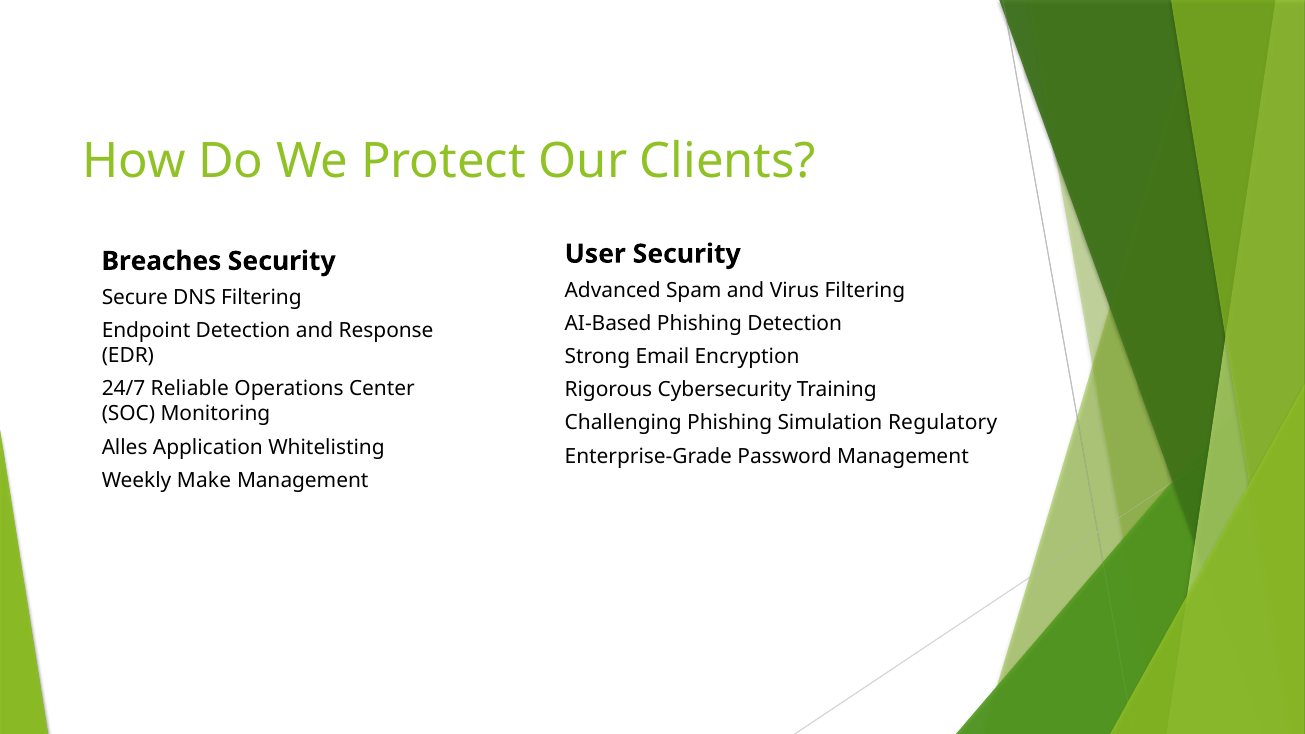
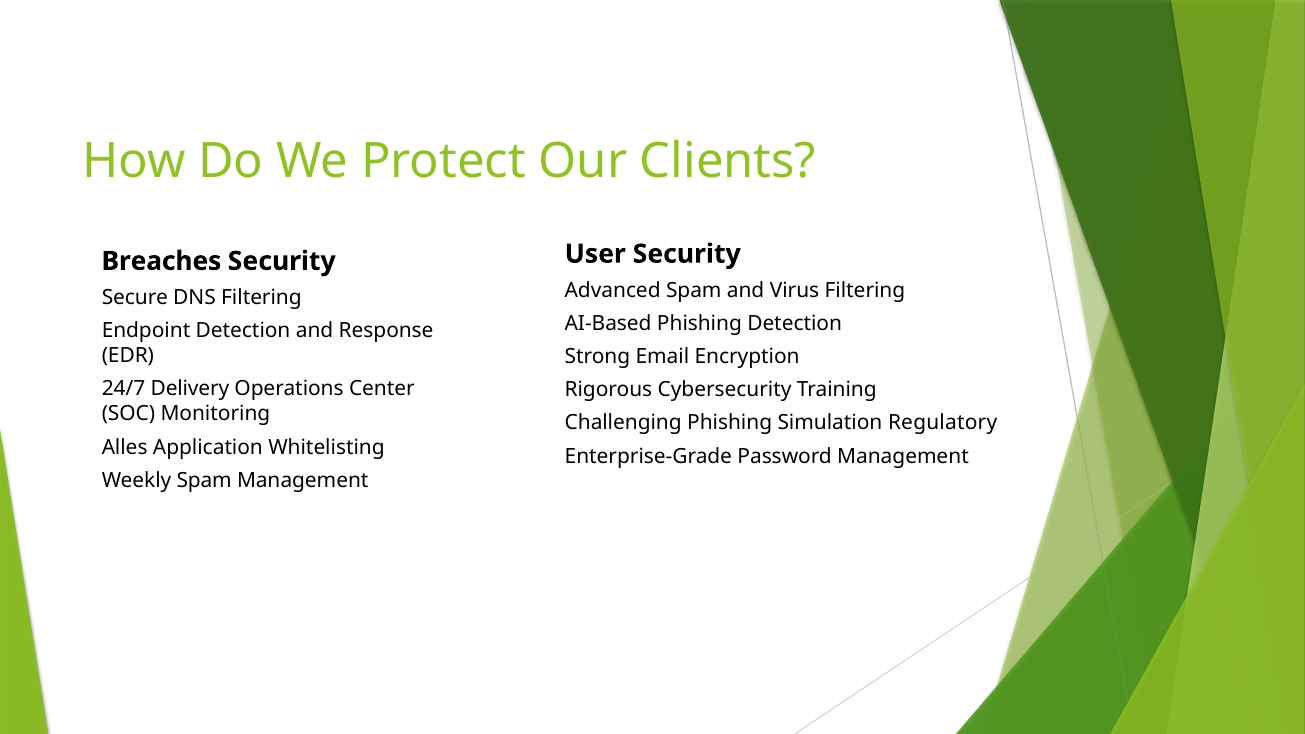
Reliable: Reliable -> Delivery
Weekly Make: Make -> Spam
